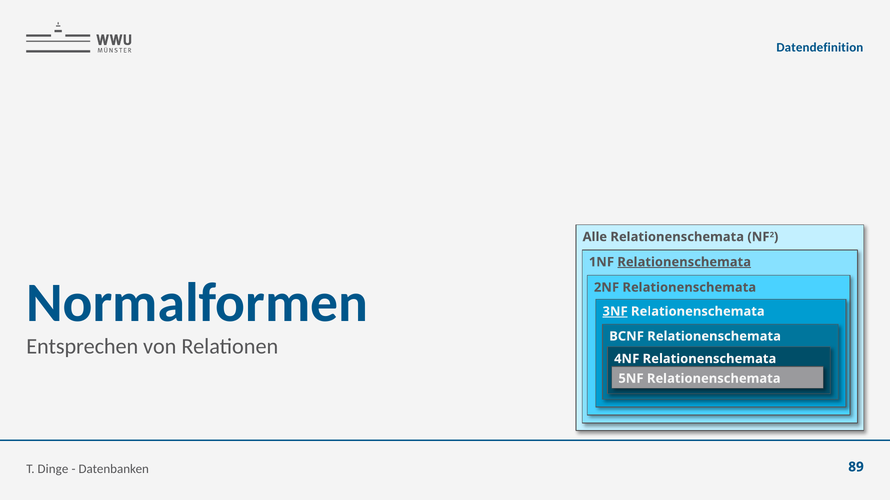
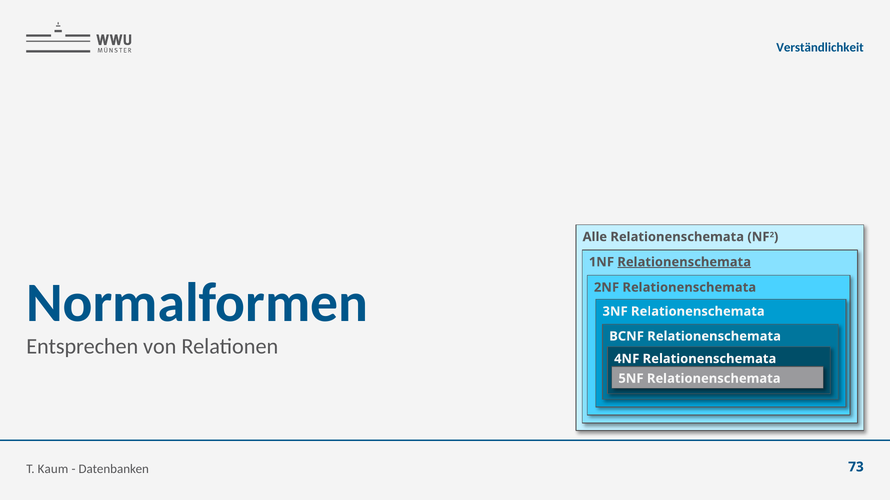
Datendefinition: Datendefinition -> Verständlichkeit
3NF underline: present -> none
Dinge: Dinge -> Kaum
89: 89 -> 73
